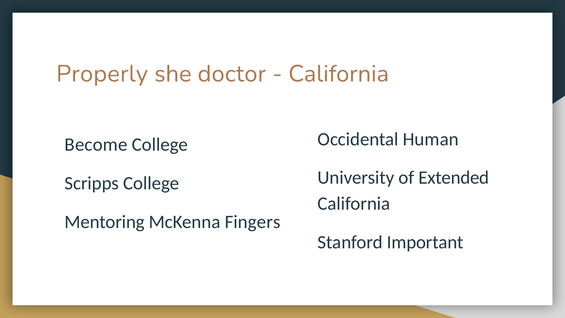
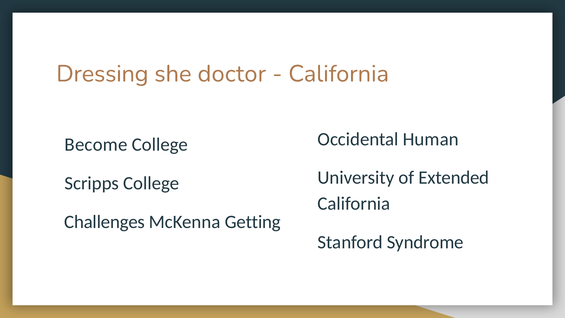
Properly: Properly -> Dressing
Mentoring: Mentoring -> Challenges
Fingers: Fingers -> Getting
Important: Important -> Syndrome
